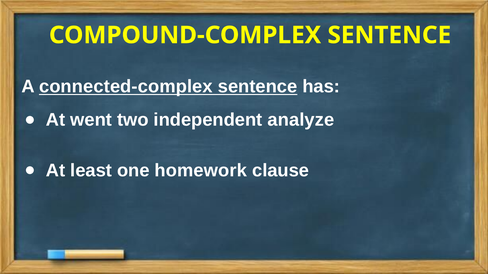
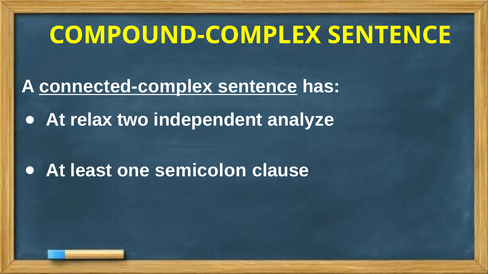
went: went -> relax
homework: homework -> semicolon
